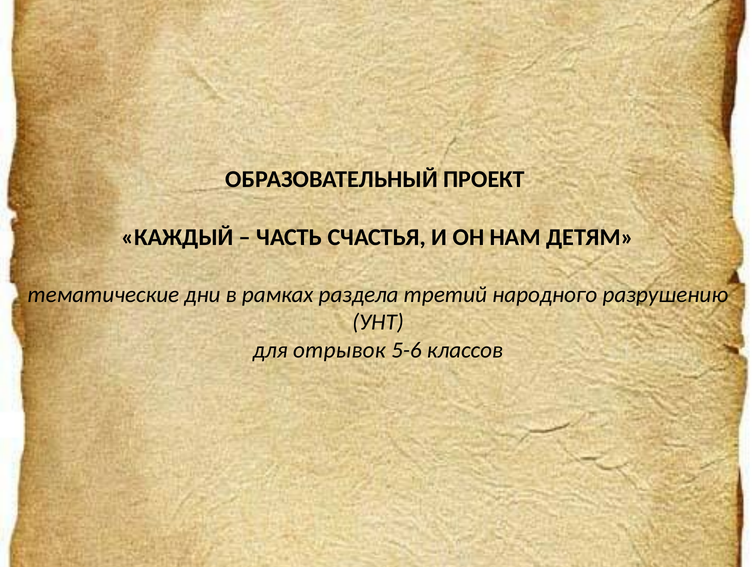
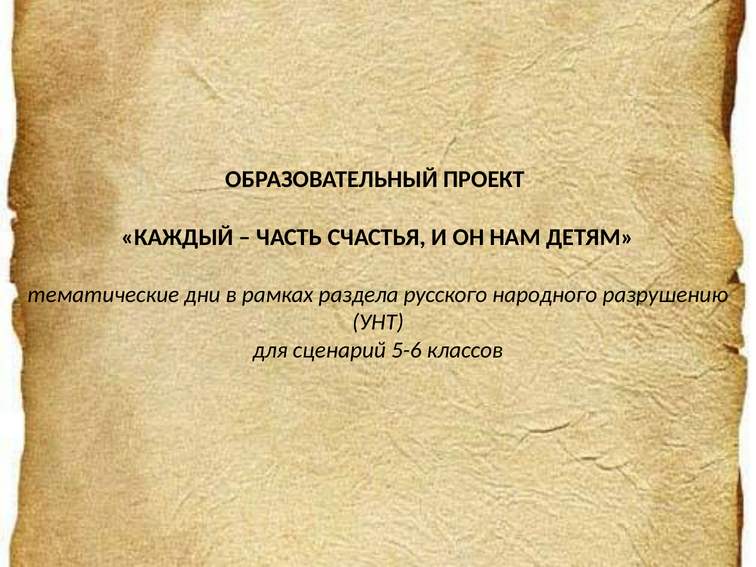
третий: третий -> русского
отрывок: отрывок -> сценарий
